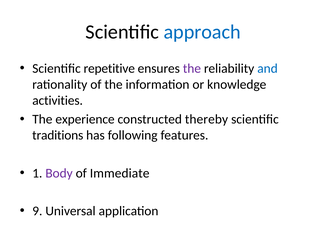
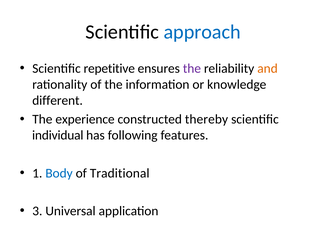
and colour: blue -> orange
activities: activities -> different
traditions: traditions -> individual
Body colour: purple -> blue
Immediate: Immediate -> Traditional
9: 9 -> 3
